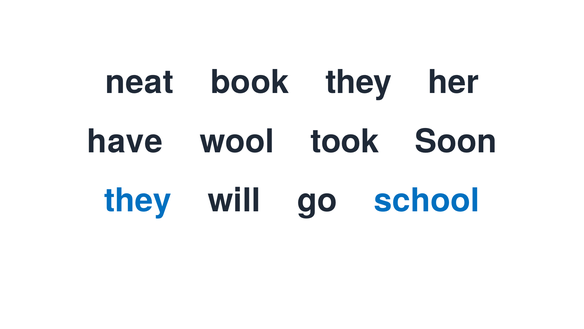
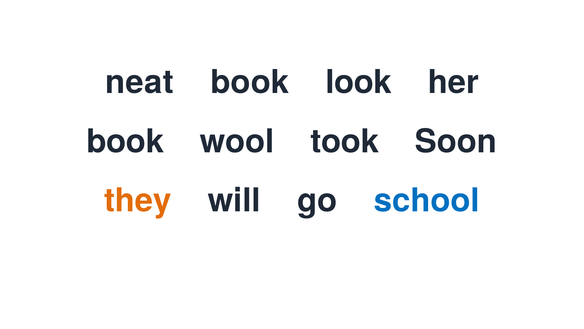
book they: they -> look
have at (125, 141): have -> book
they at (138, 200) colour: blue -> orange
